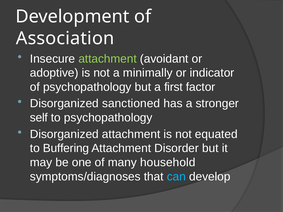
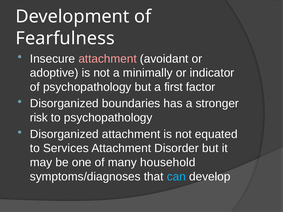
Association: Association -> Fearfulness
attachment at (108, 59) colour: light green -> pink
sanctioned: sanctioned -> boundaries
self: self -> risk
Buffering: Buffering -> Services
